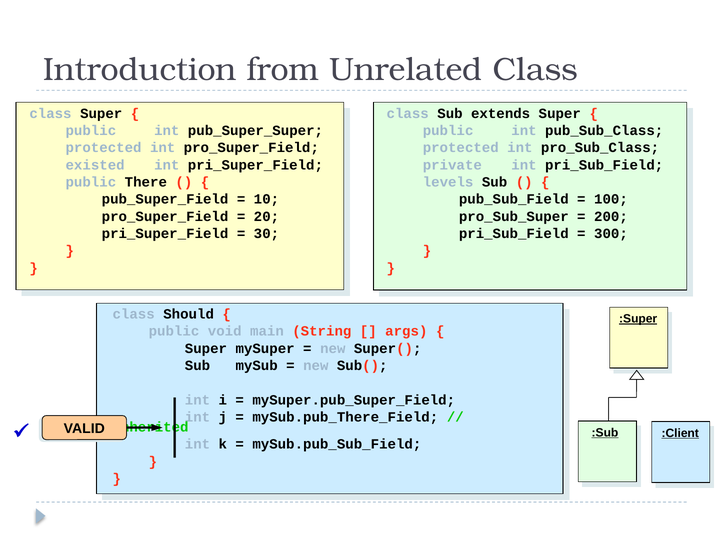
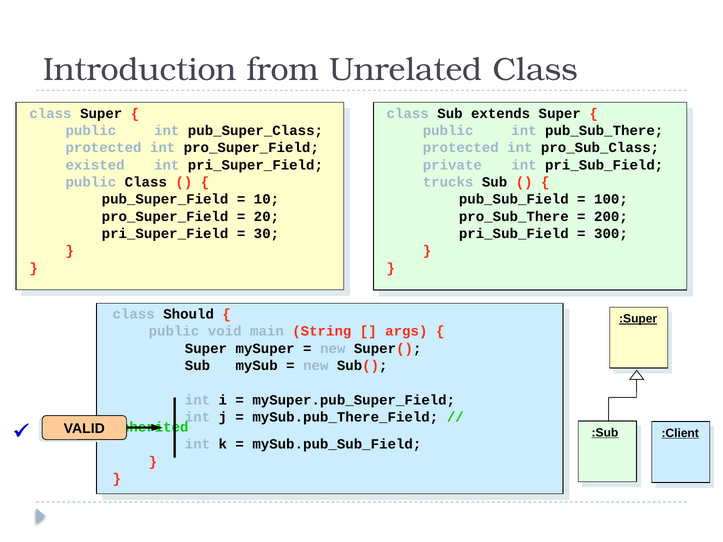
pub_Super_Super: pub_Super_Super -> pub_Super_Class
pub_Sub_Class: pub_Sub_Class -> pub_Sub_There
public There: There -> Class
levels: levels -> trucks
pro_Sub_Super: pro_Sub_Super -> pro_Sub_There
